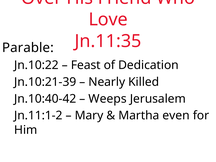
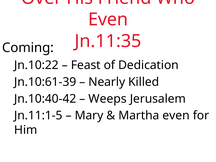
Love at (108, 20): Love -> Even
Parable: Parable -> Coming
Jn.10:21-39: Jn.10:21-39 -> Jn.10:61-39
Jn.11:1-2: Jn.11:1-2 -> Jn.11:1-5
